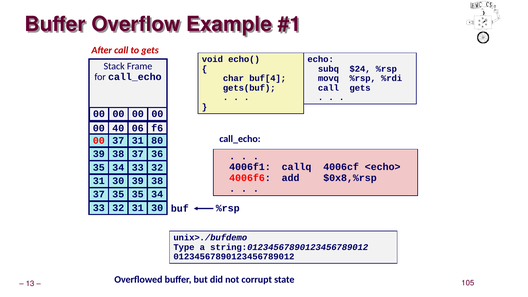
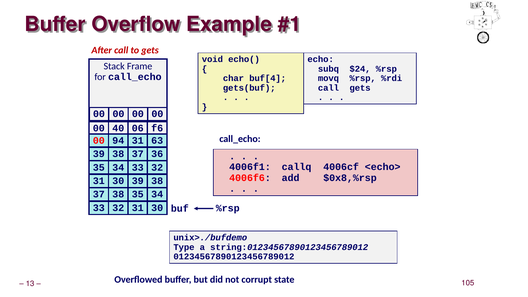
00 37: 37 -> 94
80: 80 -> 63
37 35: 35 -> 38
